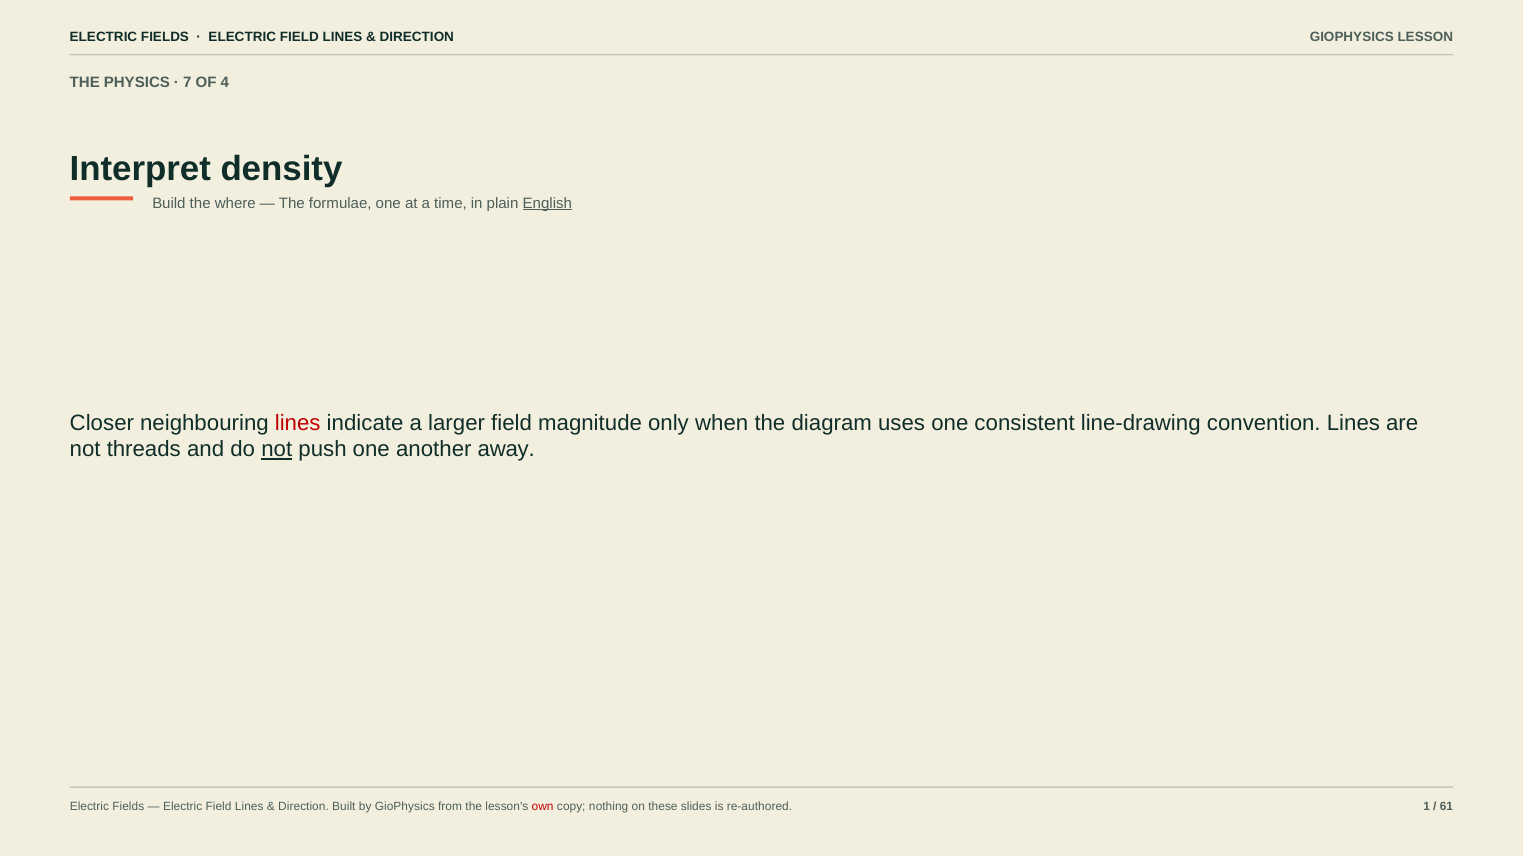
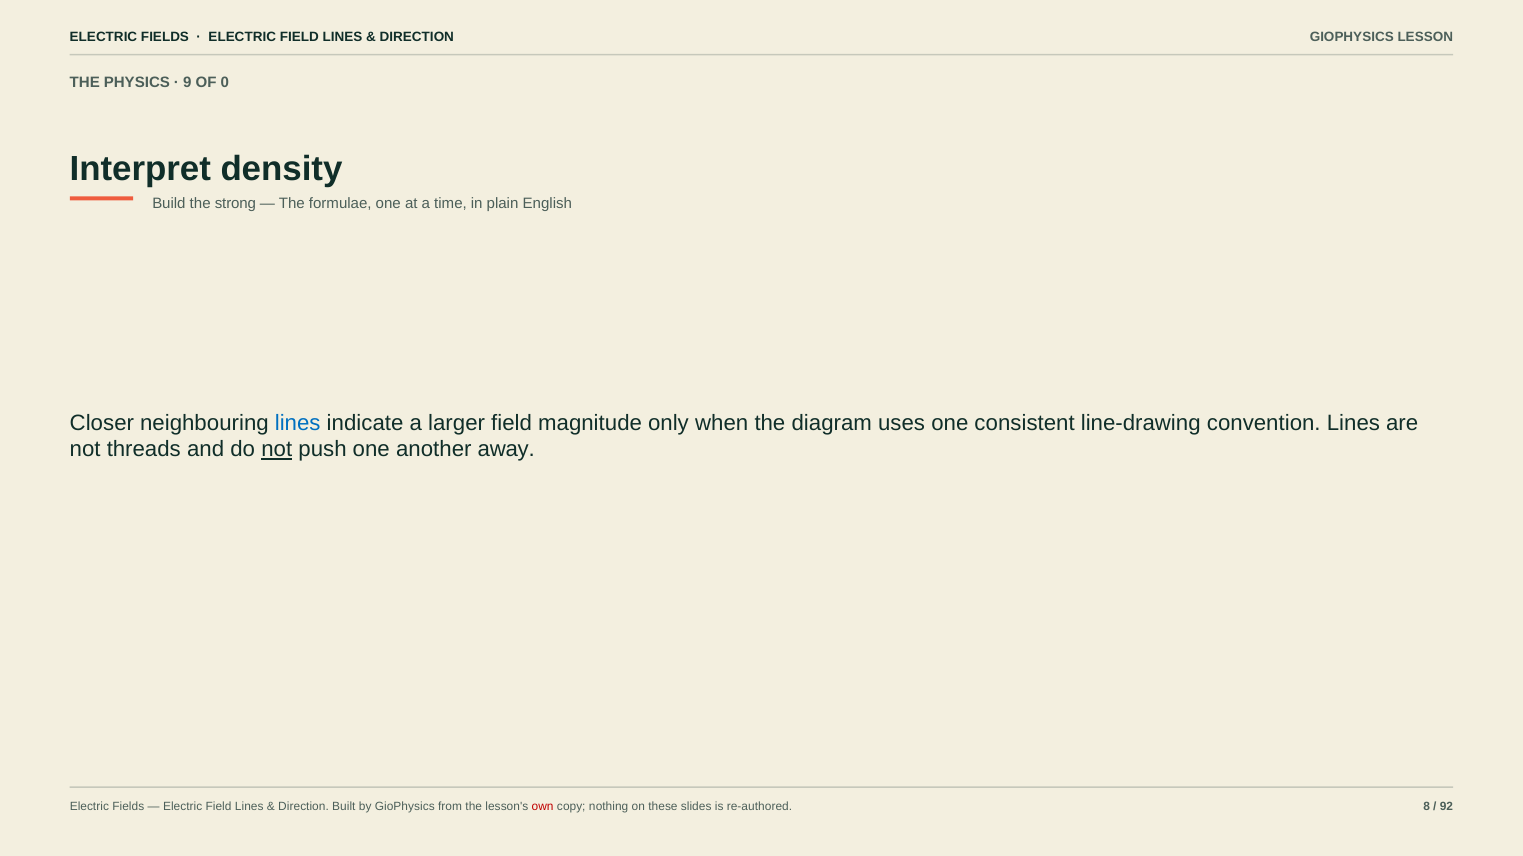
7: 7 -> 9
4: 4 -> 0
where: where -> strong
English underline: present -> none
lines at (298, 423) colour: red -> blue
1: 1 -> 8
61: 61 -> 92
